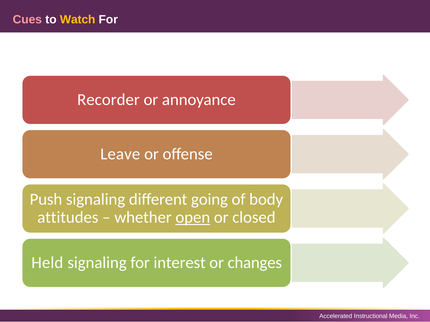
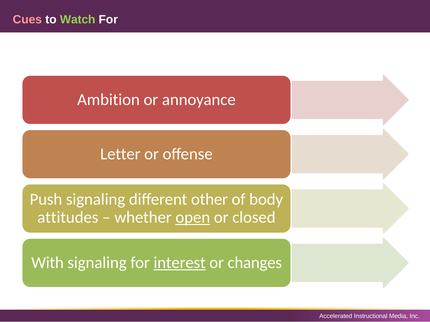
Watch colour: yellow -> light green
Recorder: Recorder -> Ambition
Leave: Leave -> Letter
going: going -> other
Held: Held -> With
interest underline: none -> present
